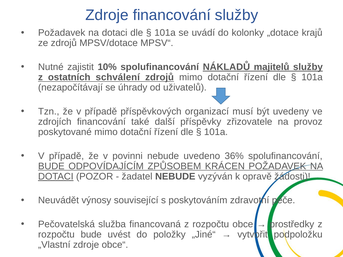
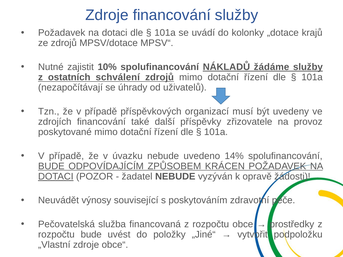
majitelů: majitelů -> žádáme
povinni: povinni -> úvazku
36%: 36% -> 14%
